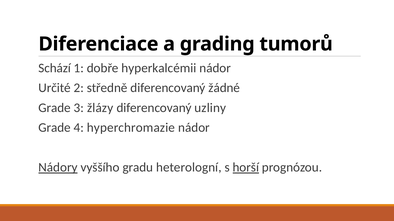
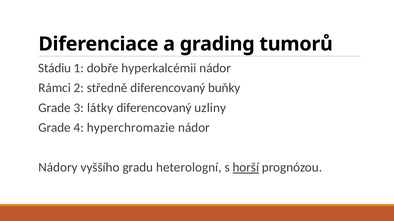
Schází: Schází -> Stádiu
Určité: Určité -> Rámci
žádné: žádné -> buňky
žlázy: žlázy -> látky
Nádory underline: present -> none
